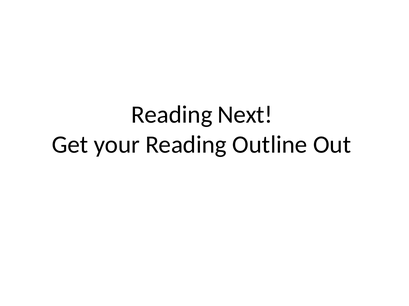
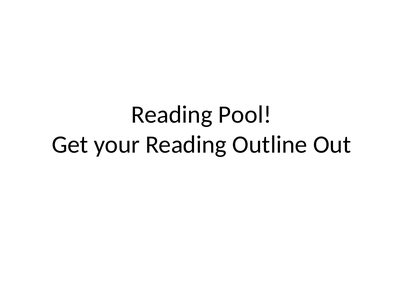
Next: Next -> Pool
